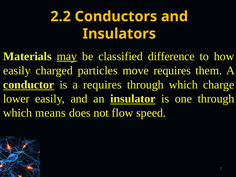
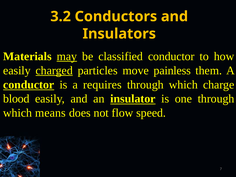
2.2: 2.2 -> 3.2
classified difference: difference -> conductor
charged underline: none -> present
move requires: requires -> painless
lower: lower -> blood
